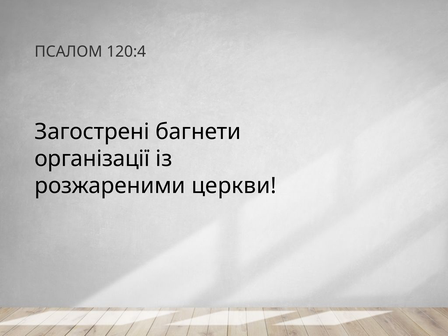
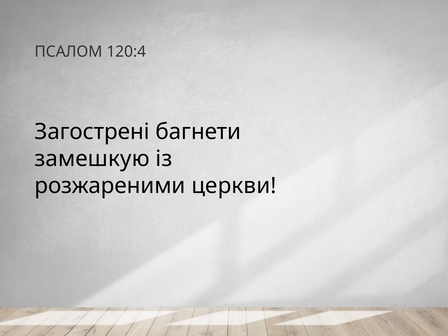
організації: організації -> замешкую
